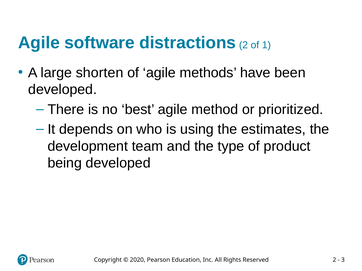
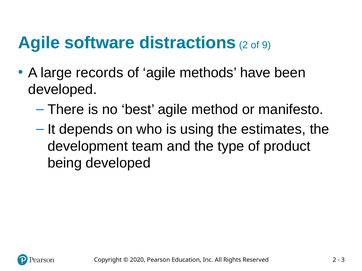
1: 1 -> 9
shorten: shorten -> records
prioritized: prioritized -> manifesto
